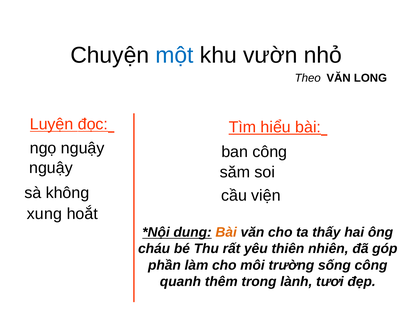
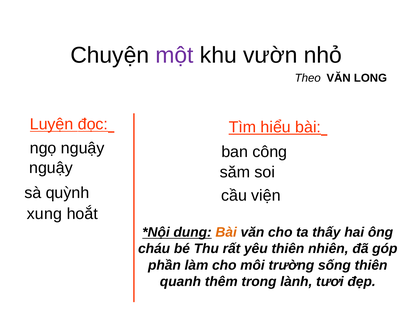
một colour: blue -> purple
không: không -> quỳnh
sống công: công -> thiên
